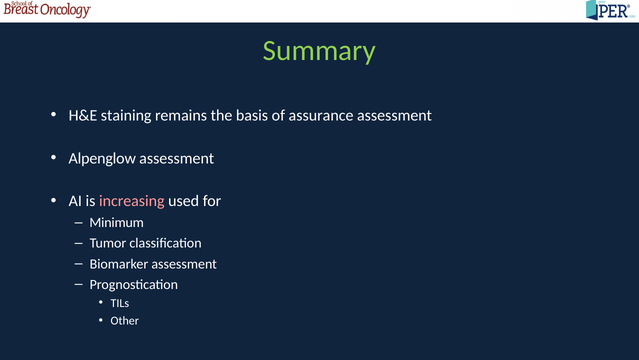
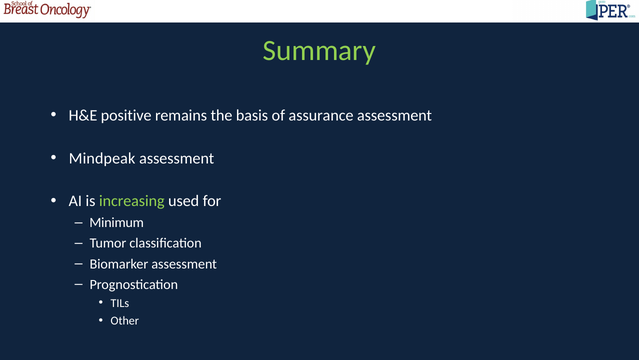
staining: staining -> positive
Alpenglow: Alpenglow -> Mindpeak
increasing colour: pink -> light green
